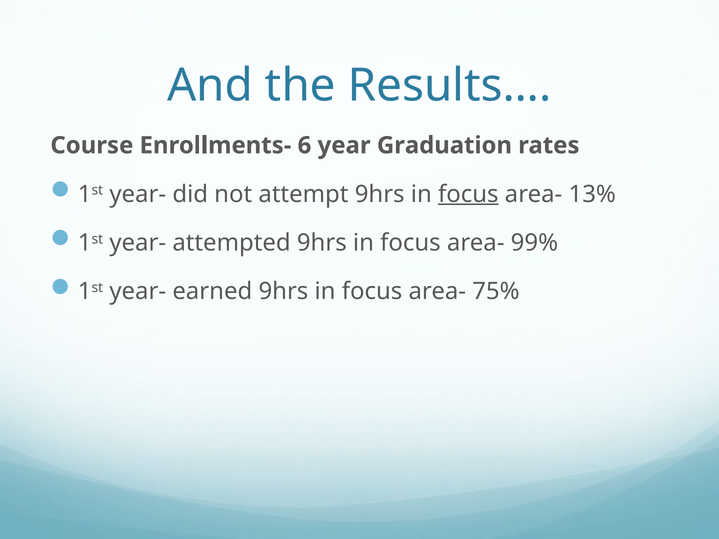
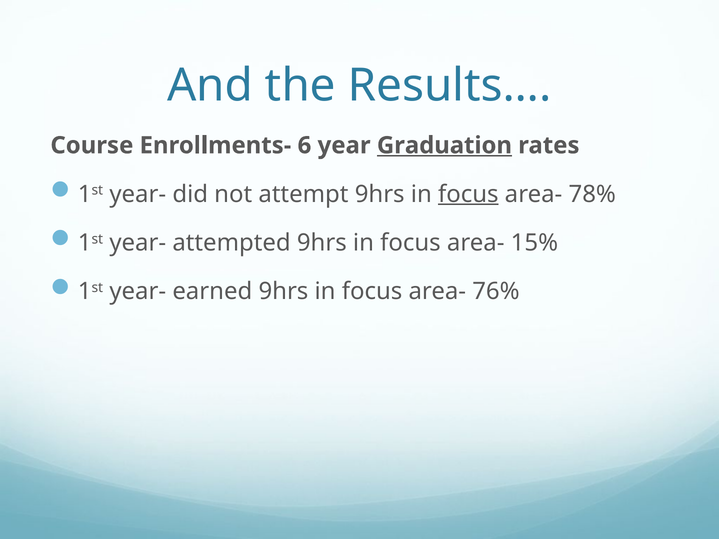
Graduation underline: none -> present
13%: 13% -> 78%
99%: 99% -> 15%
75%: 75% -> 76%
